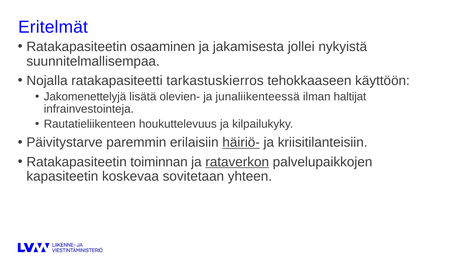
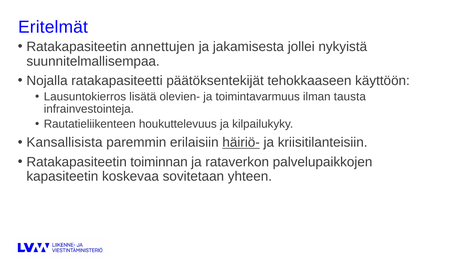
osaaminen: osaaminen -> annettujen
tarkastuskierros: tarkastuskierros -> päätöksentekijät
Jakomenettelyjä: Jakomenettelyjä -> Lausuntokierros
junaliikenteessä: junaliikenteessä -> toimintavarmuus
haltijat: haltijat -> tausta
Päivitystarve: Päivitystarve -> Kansallisista
rataverkon underline: present -> none
